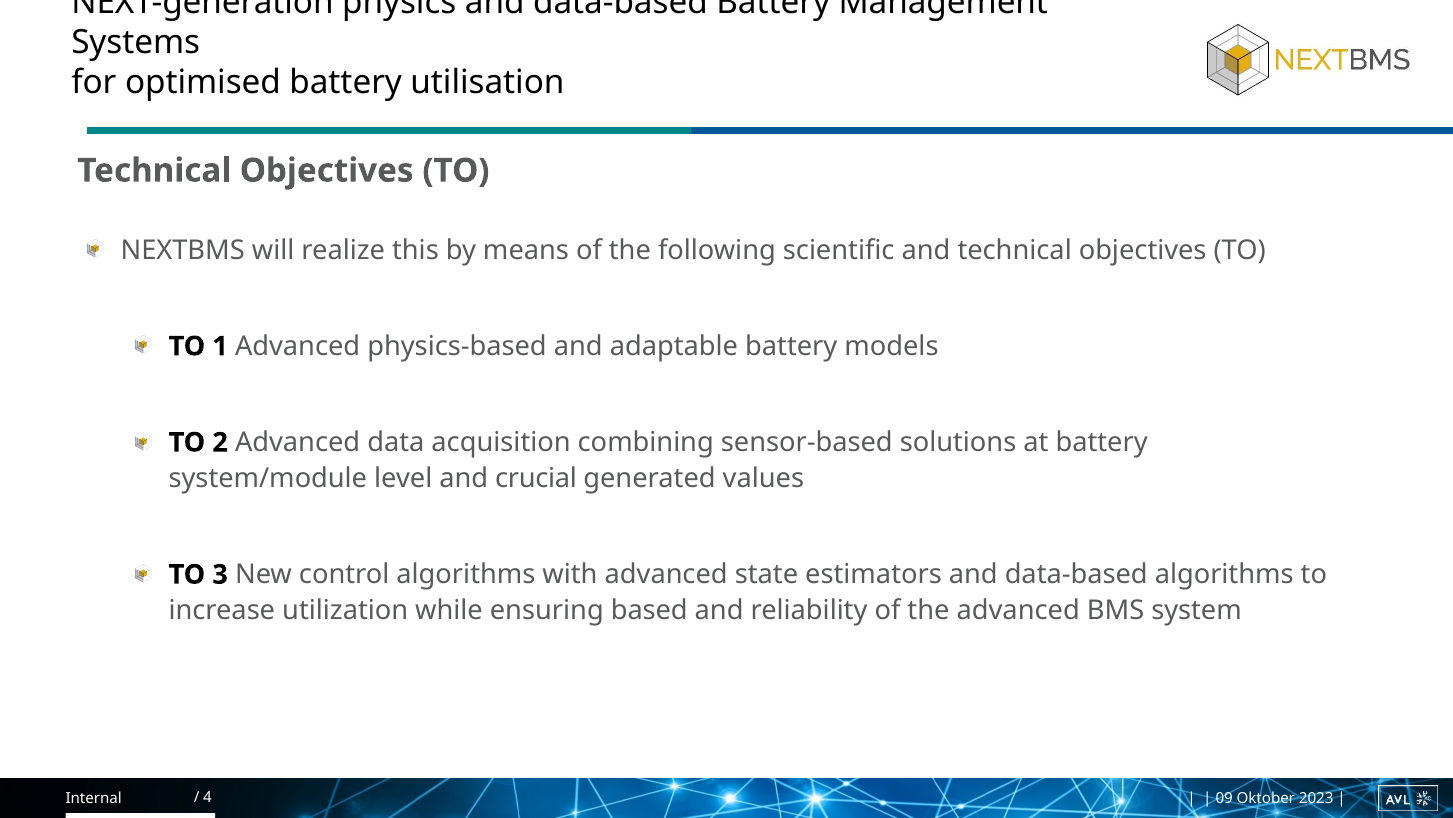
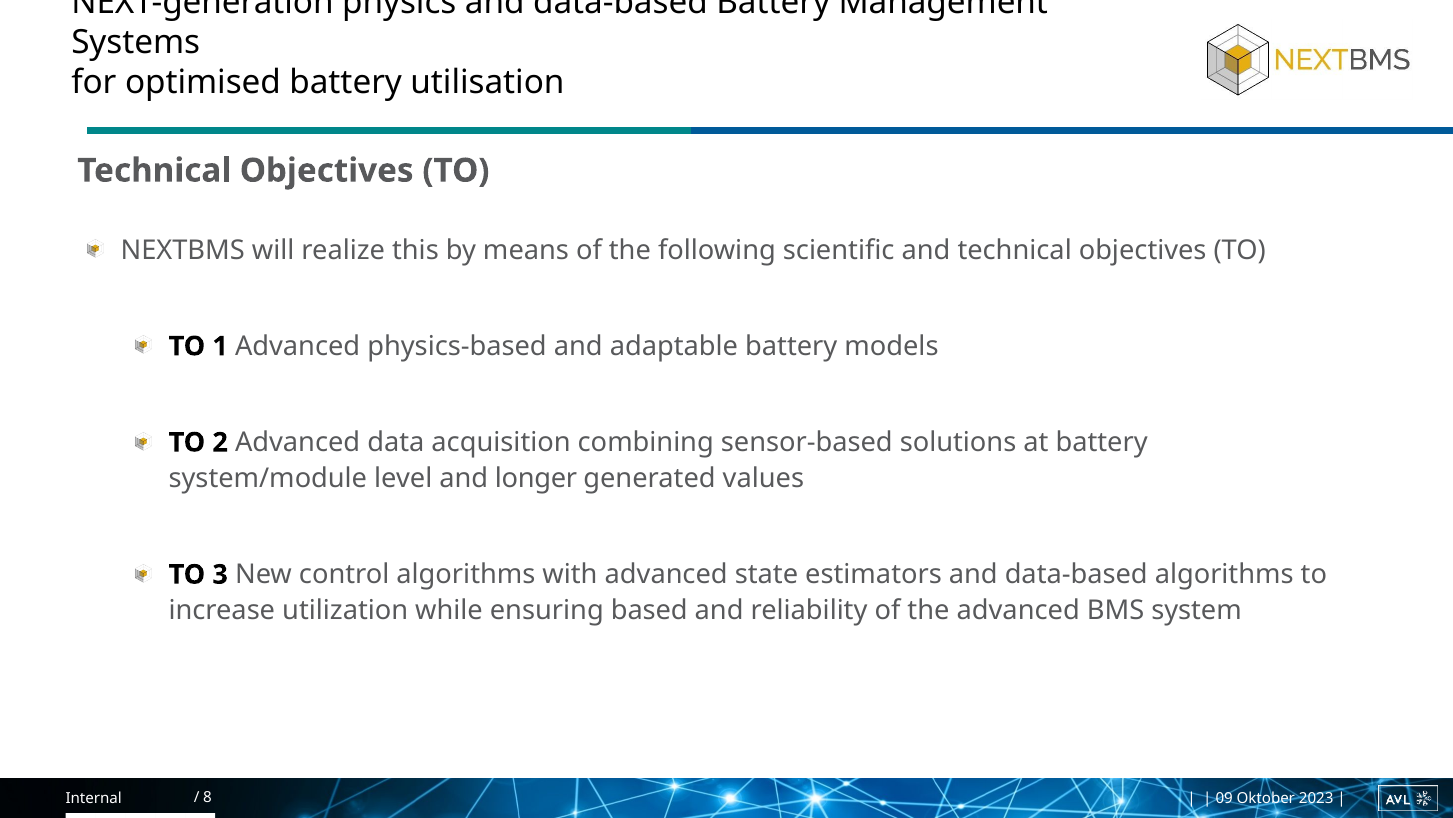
crucial: crucial -> longer
4: 4 -> 8
